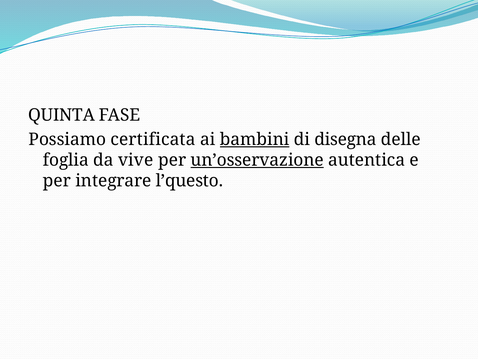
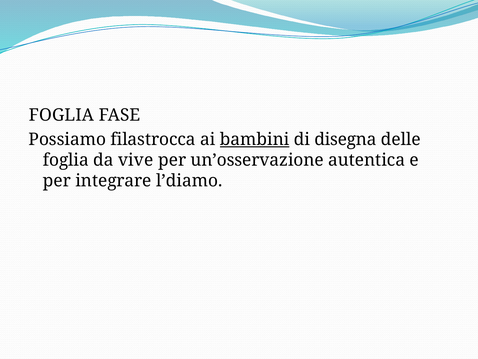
QUINTA at (62, 115): QUINTA -> FOGLIA
certificata: certificata -> filastrocca
un’osservazione underline: present -> none
l’questo: l’questo -> l’diamo
